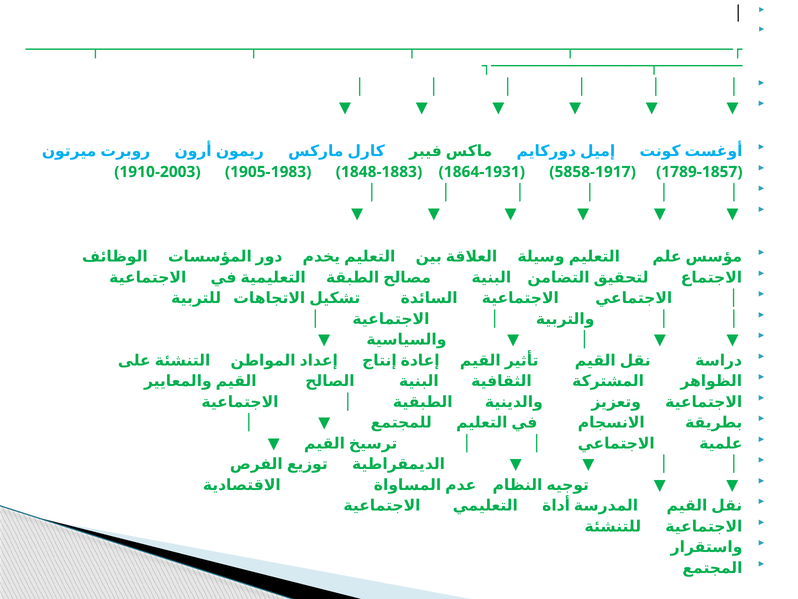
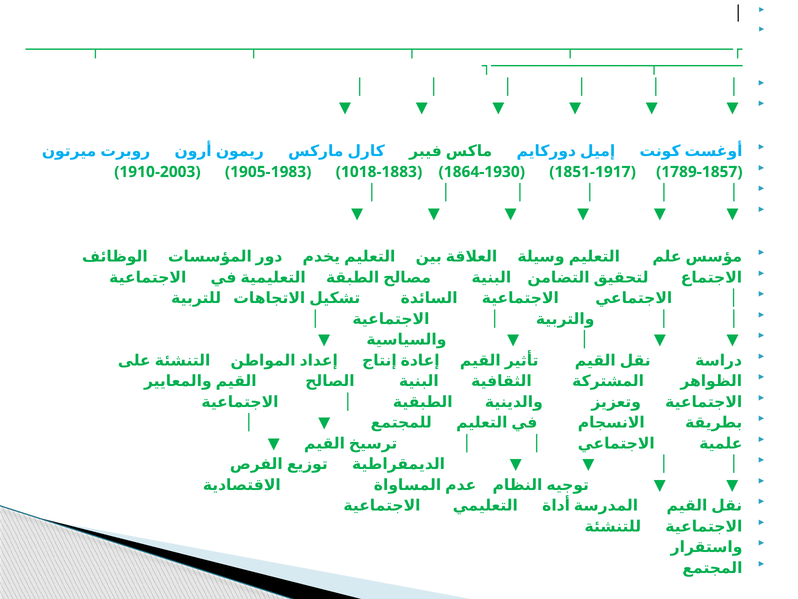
1848-1883: 1848-1883 -> 1018-1883
1864-1931: 1864-1931 -> 1864-1930
5858-1917: 5858-1917 -> 1851-1917
